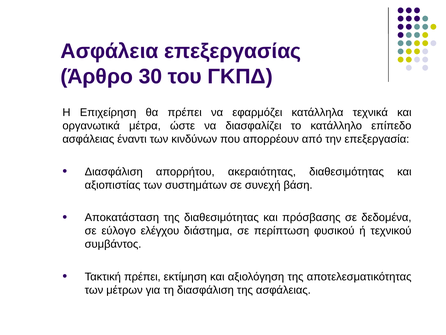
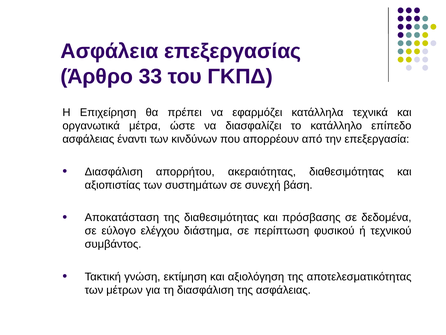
30: 30 -> 33
Τακτική πρέπει: πρέπει -> γνώση
